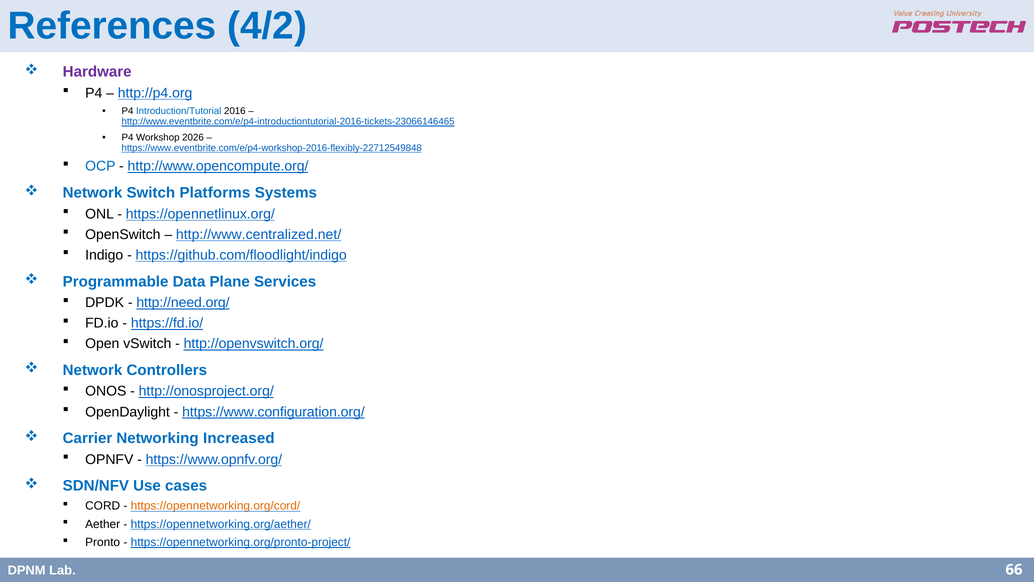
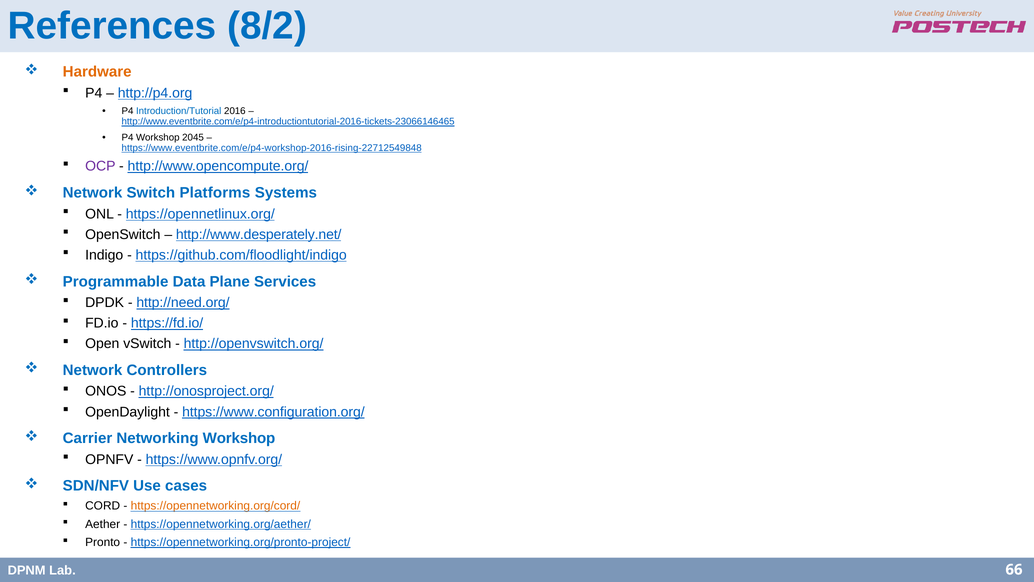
4/2: 4/2 -> 8/2
Hardware colour: purple -> orange
2026: 2026 -> 2045
https://www.eventbrite.com/e/p4-workshop-2016-flexibly-22712549848: https://www.eventbrite.com/e/p4-workshop-2016-flexibly-22712549848 -> https://www.eventbrite.com/e/p4-workshop-2016-rising-22712549848
OCP colour: blue -> purple
http://www.centralized.net/: http://www.centralized.net/ -> http://www.desperately.net/
Networking Increased: Increased -> Workshop
